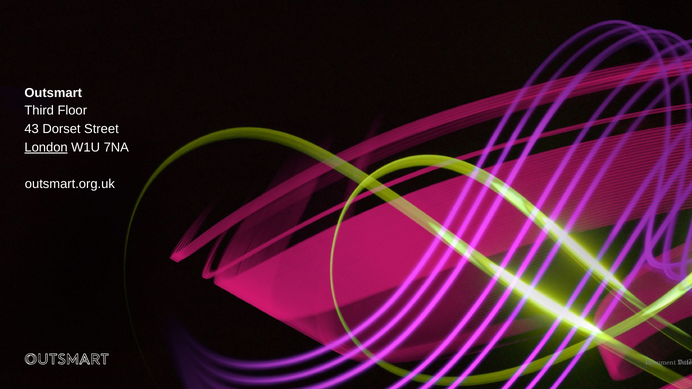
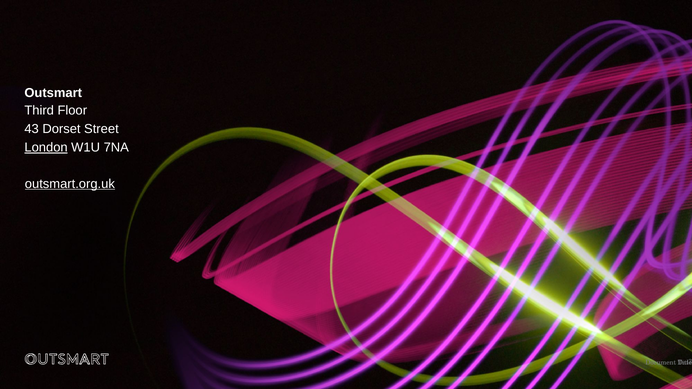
outsmart.org.uk underline: none -> present
